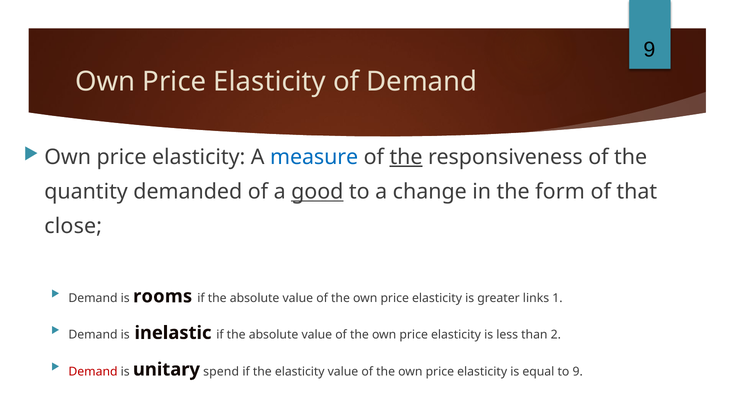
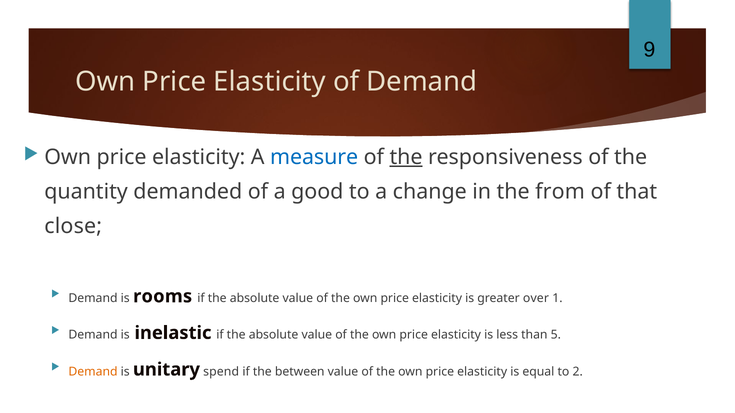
good underline: present -> none
form: form -> from
links: links -> over
2: 2 -> 5
Demand at (93, 372) colour: red -> orange
the elasticity: elasticity -> between
to 9: 9 -> 2
